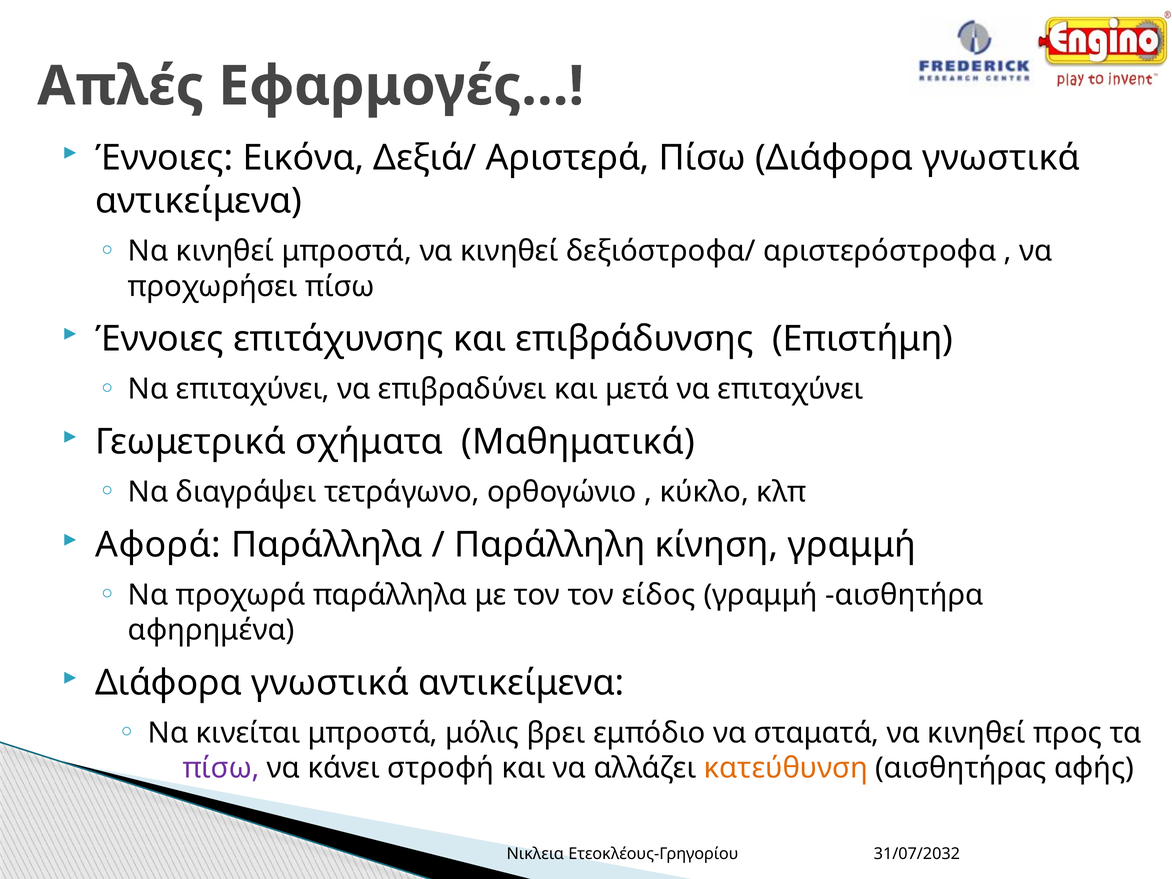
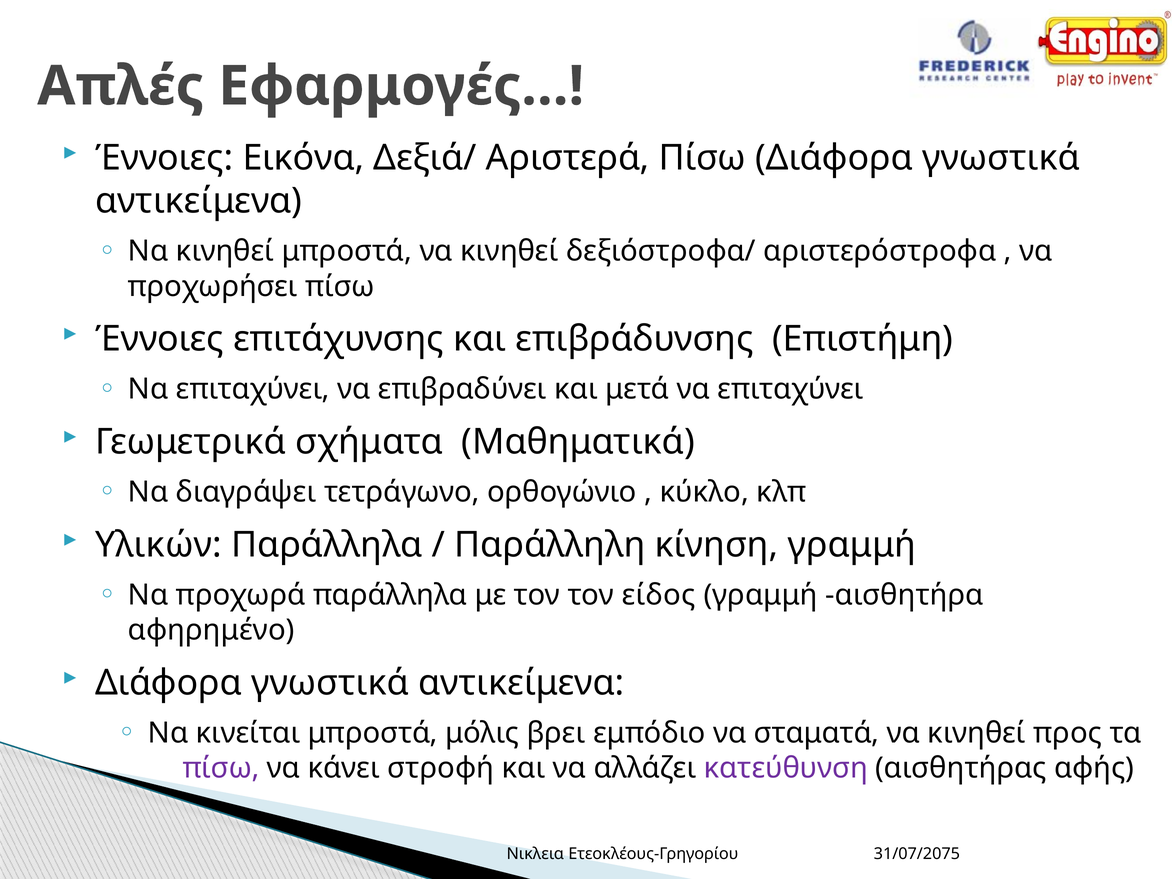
Αφορά: Αφορά -> Υλικών
αφηρημένα: αφηρημένα -> αφηρημένο
κατεύθυνση colour: orange -> purple
31/07/2032: 31/07/2032 -> 31/07/2075
